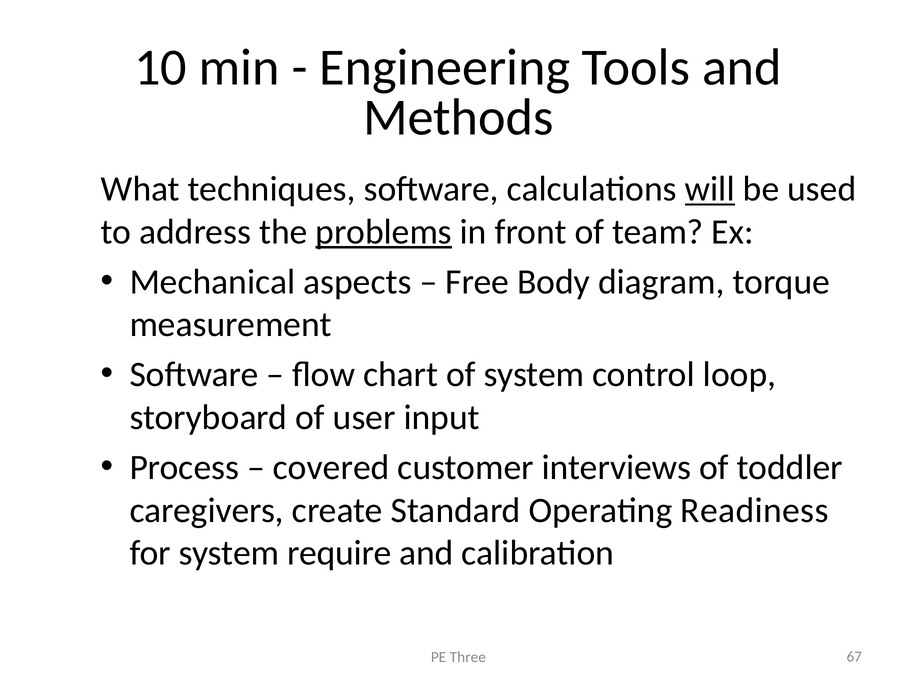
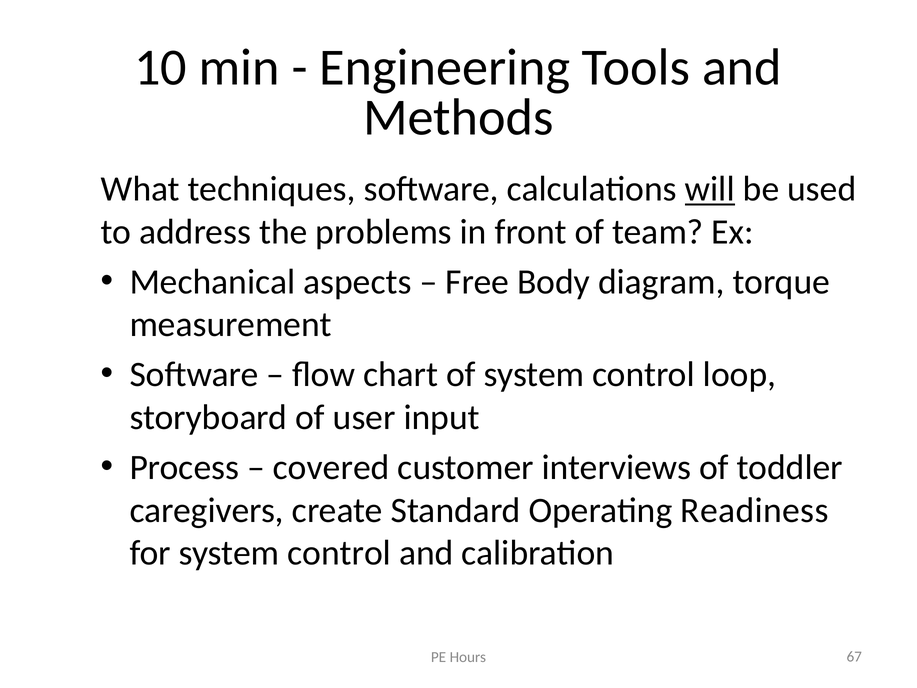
problems underline: present -> none
for system require: require -> control
Three: Three -> Hours
